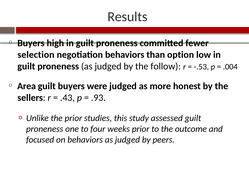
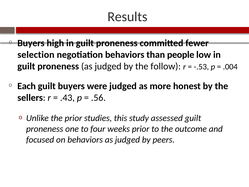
option: option -> people
Area: Area -> Each
.93: .93 -> .56
